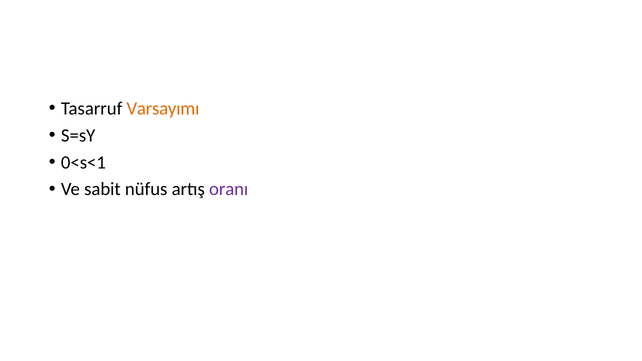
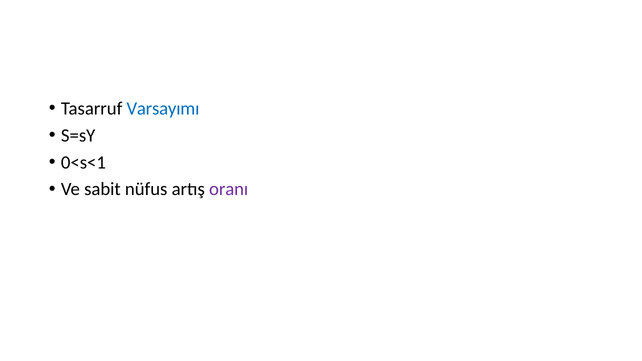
Varsayımı colour: orange -> blue
